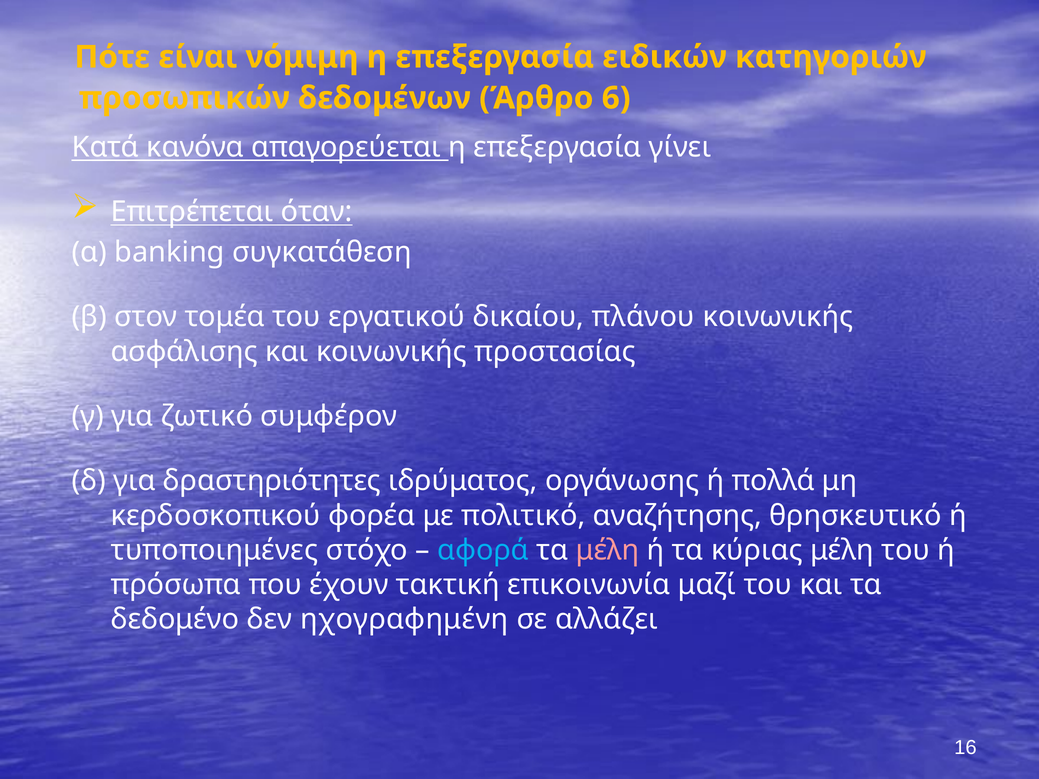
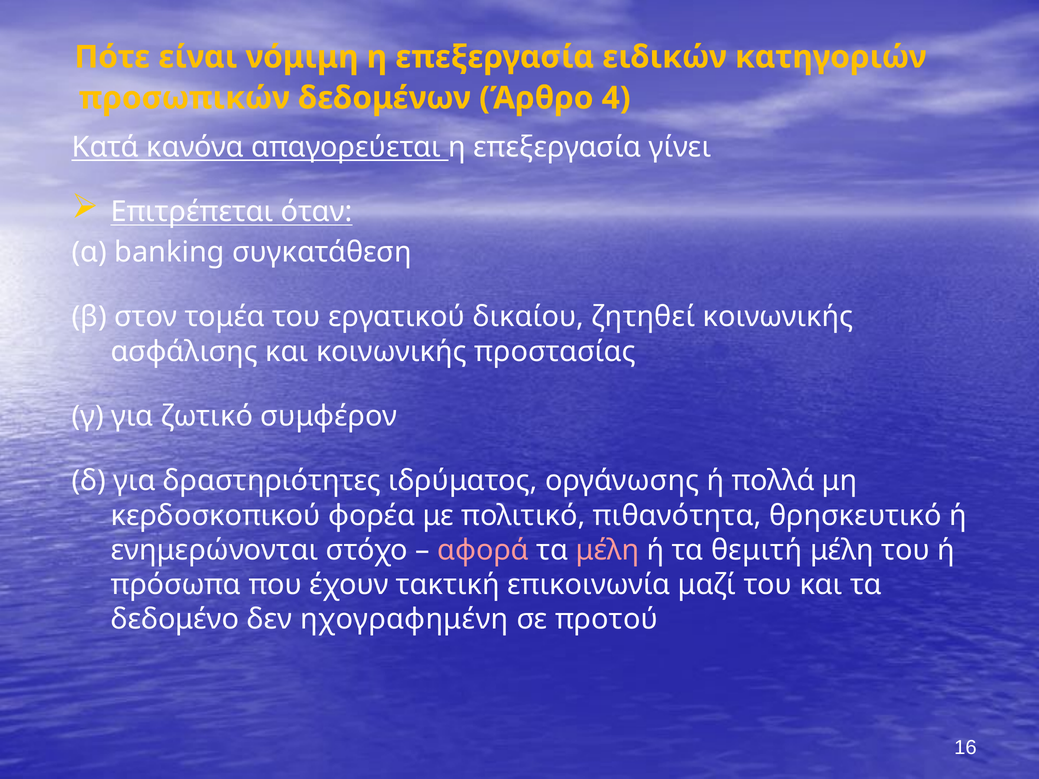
6: 6 -> 4
πλάνου: πλάνου -> ζητηθεί
αναζήτησης: αναζήτησης -> πιθανότητα
τυποποιημένες: τυποποιημένες -> ενημερώνονται
αφορά colour: light blue -> pink
κύριας: κύριας -> θεμιτή
αλλάζει: αλλάζει -> προτού
